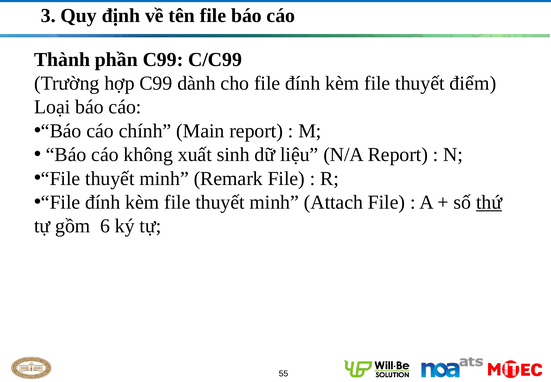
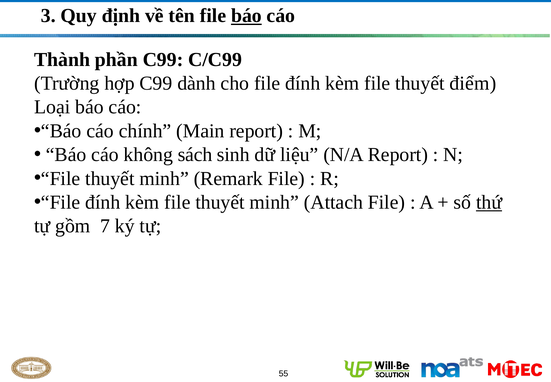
báo at (246, 16) underline: none -> present
xuất: xuất -> sách
6: 6 -> 7
